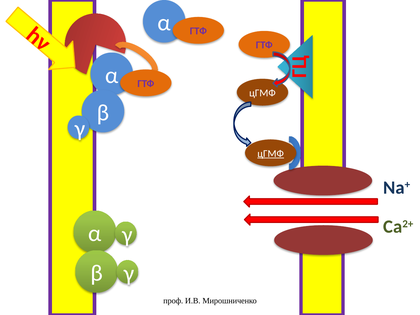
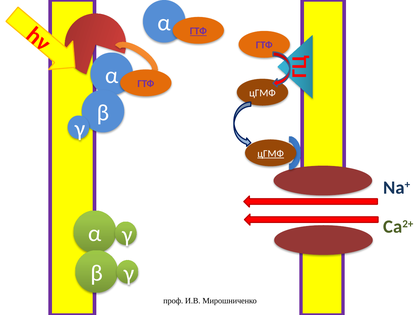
ГТФ at (198, 31) underline: none -> present
